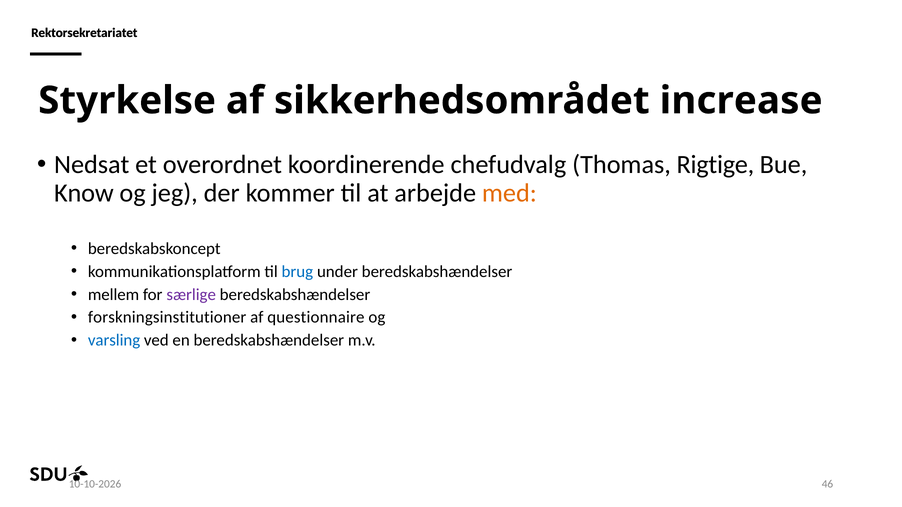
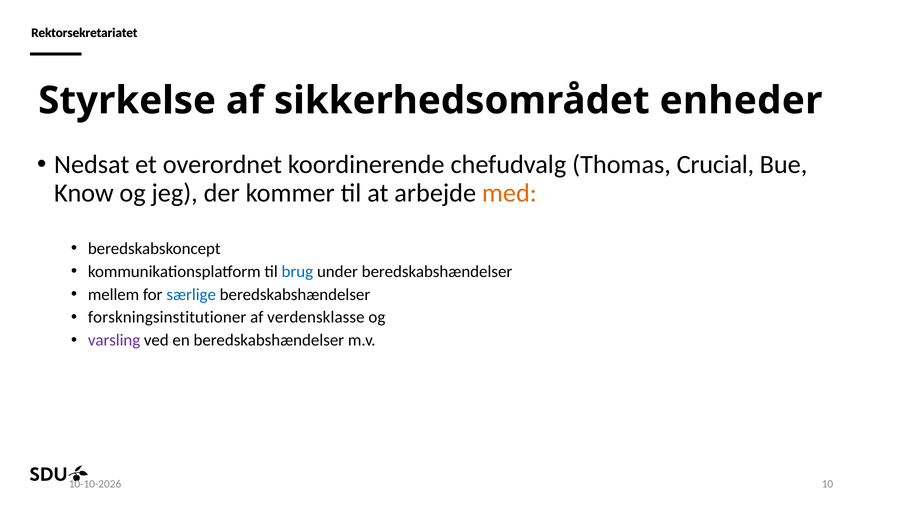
increase: increase -> enheder
Rigtige: Rigtige -> Crucial
særlige colour: purple -> blue
questionnaire: questionnaire -> verdensklasse
varsling colour: blue -> purple
46: 46 -> 10
